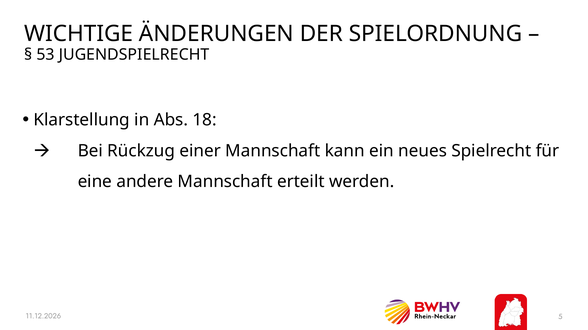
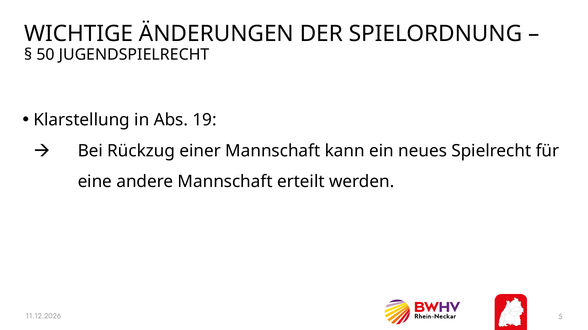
53: 53 -> 50
18: 18 -> 19
